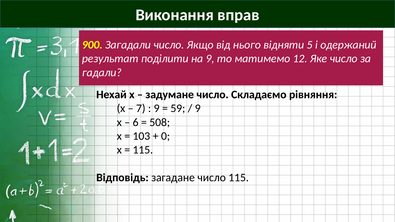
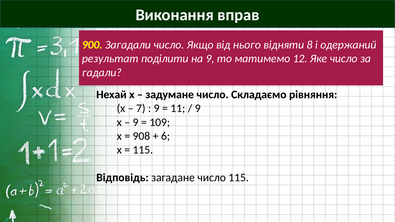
5: 5 -> 8
59: 59 -> 11
6 at (136, 122): 6 -> 9
508: 508 -> 109
103: 103 -> 908
0: 0 -> 6
